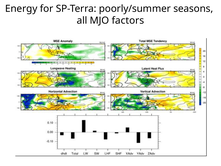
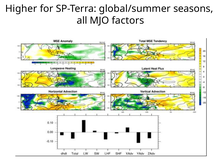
Energy: Energy -> Higher
poorly/summer: poorly/summer -> global/summer
